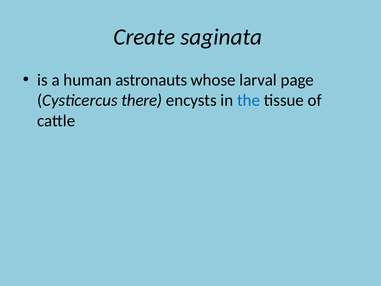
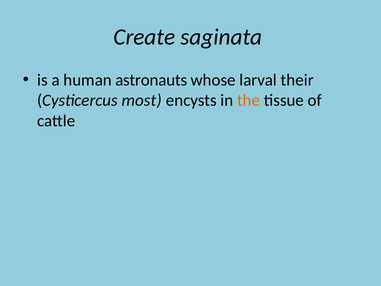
page: page -> their
there: there -> most
the colour: blue -> orange
